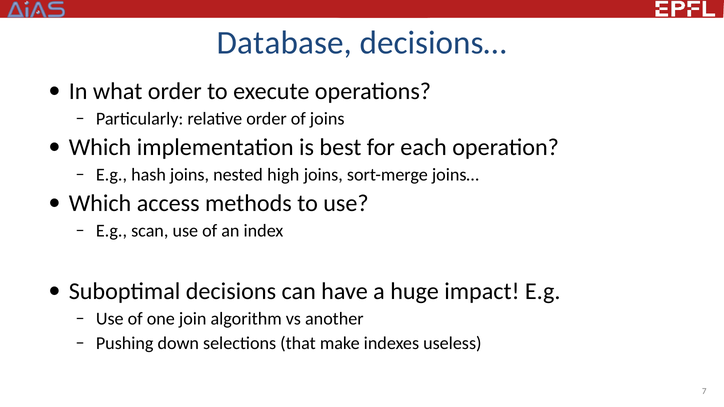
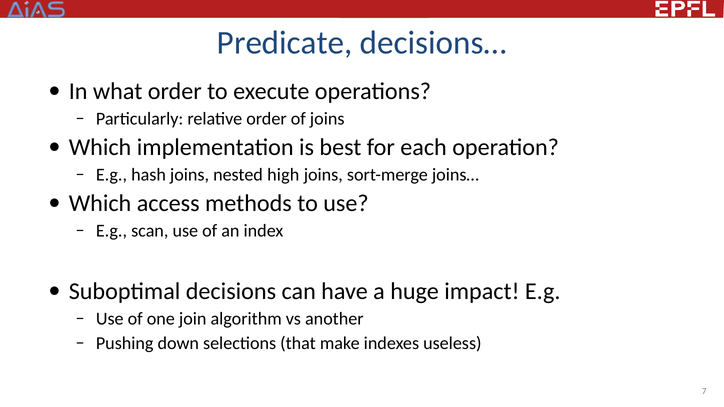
Database: Database -> Predicate
